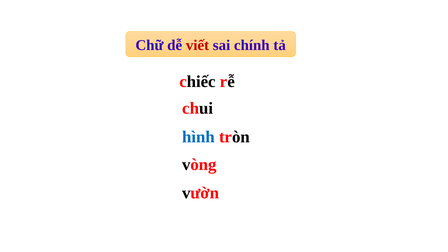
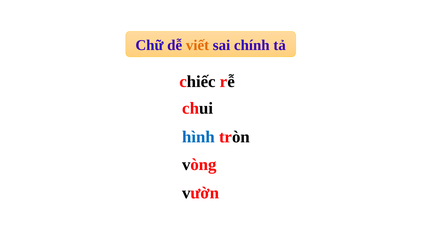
viết colour: red -> orange
